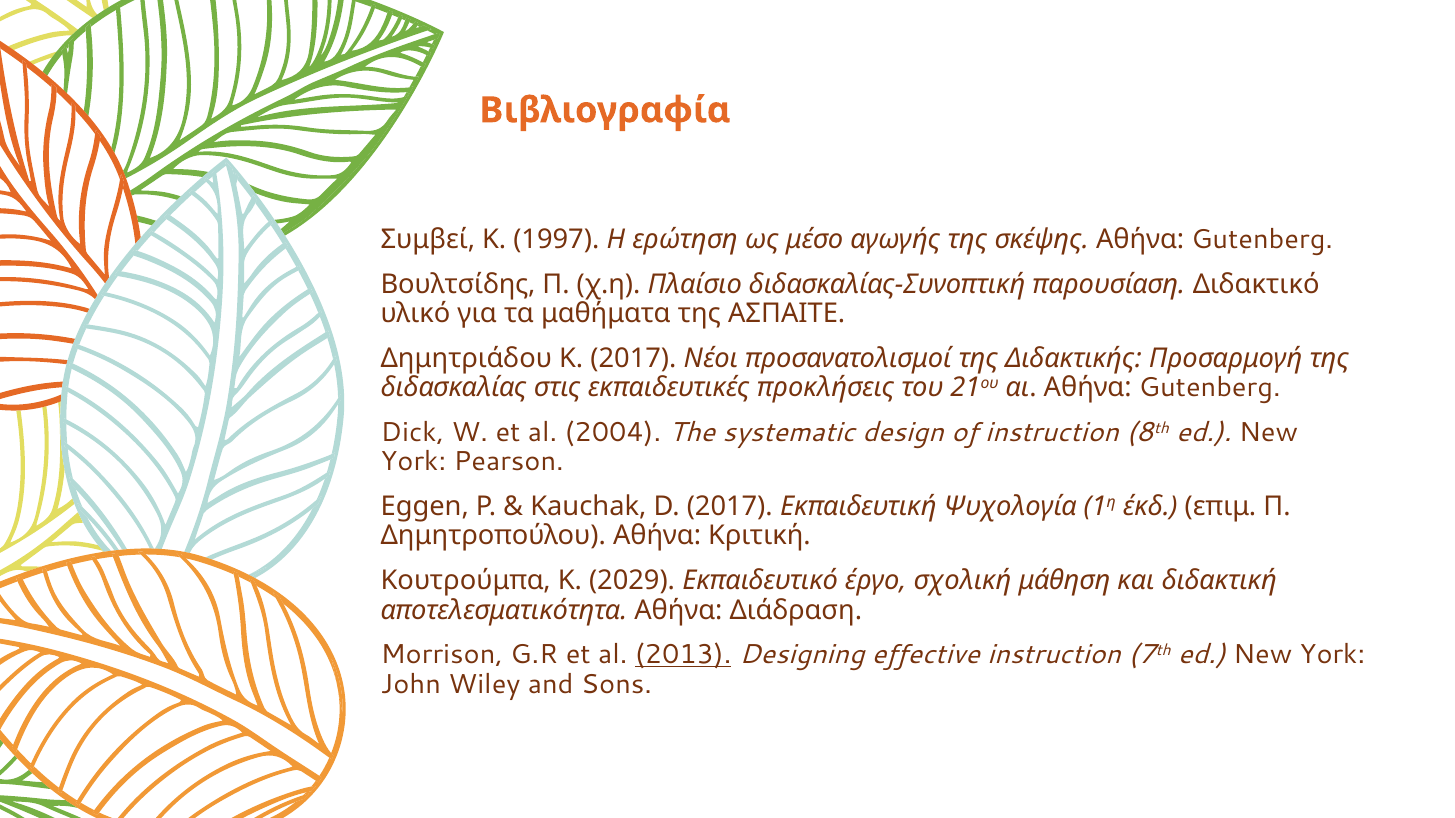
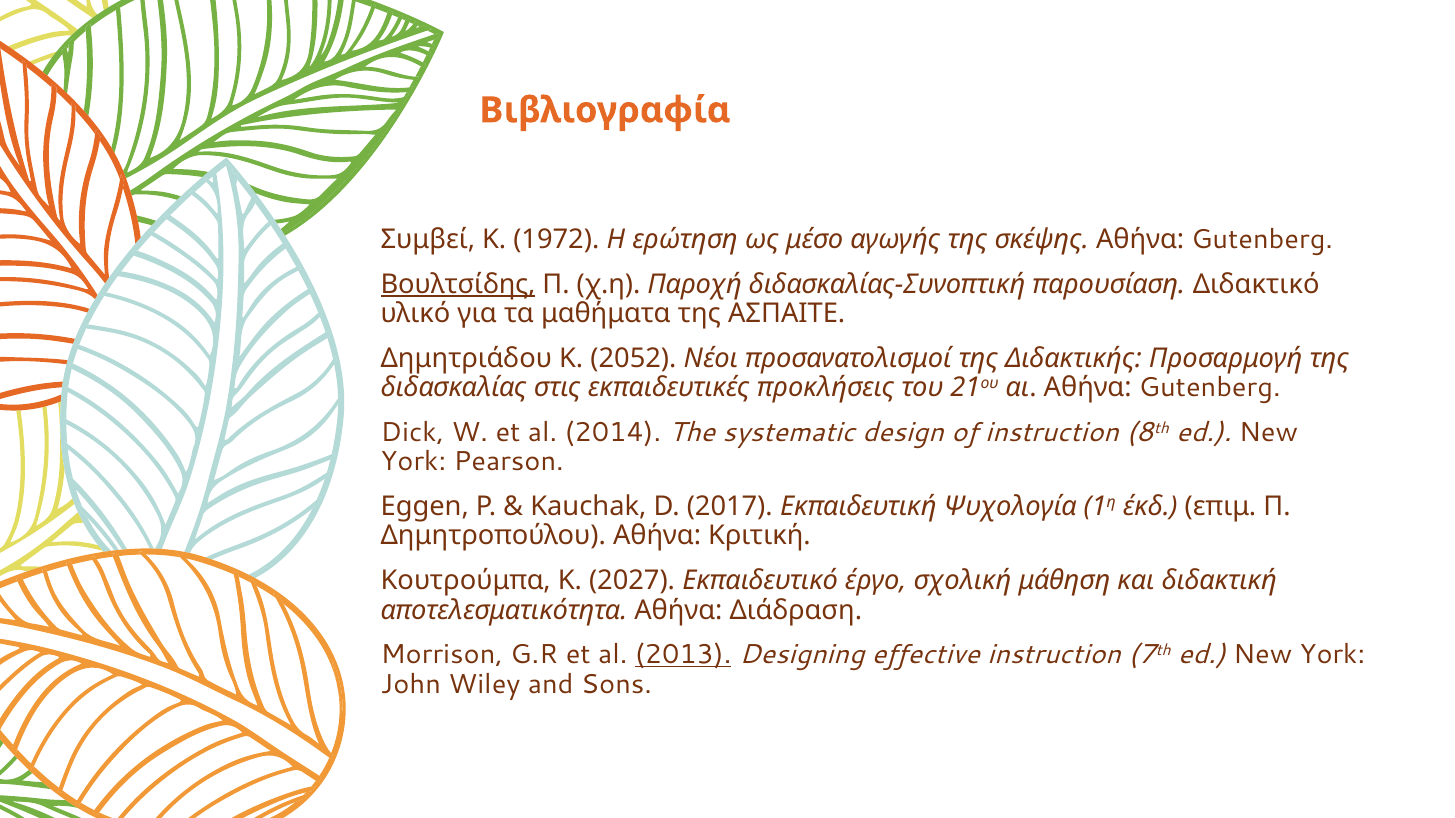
1997: 1997 -> 1972
Βουλτσίδης underline: none -> present
Πλαίσιο: Πλαίσιο -> Παροχή
Κ 2017: 2017 -> 2052
2004: 2004 -> 2014
2029: 2029 -> 2027
